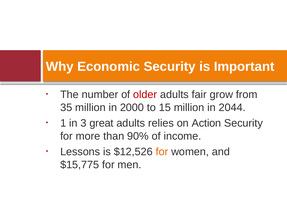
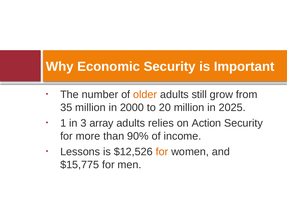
older colour: red -> orange
fair: fair -> still
15: 15 -> 20
2044: 2044 -> 2025
great: great -> array
